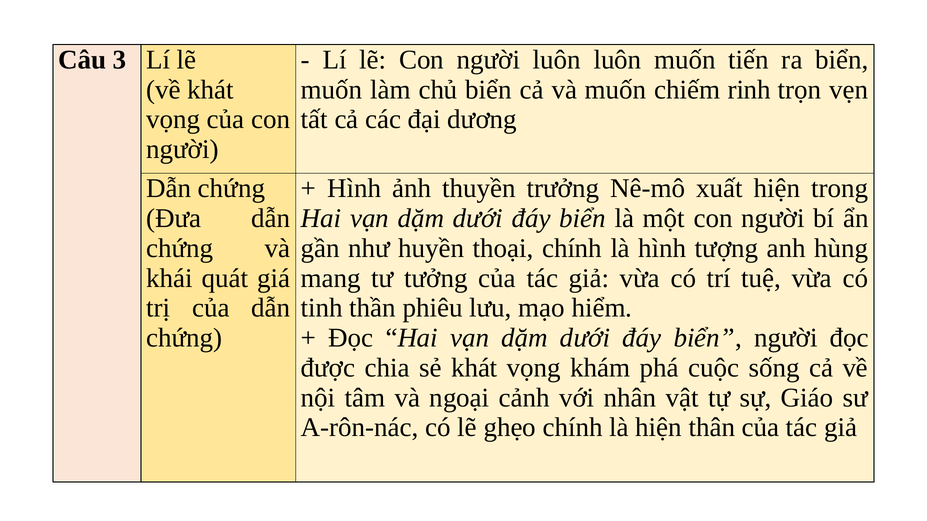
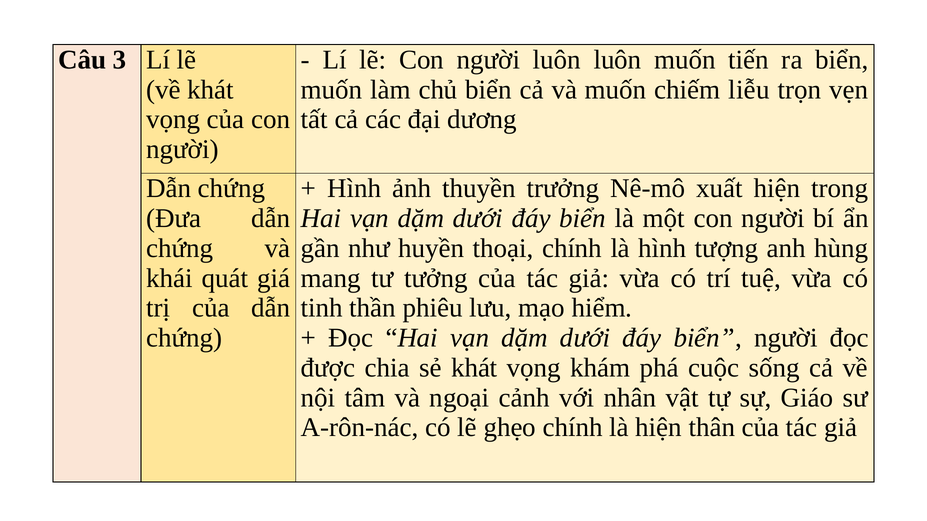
rinh: rinh -> liễu
